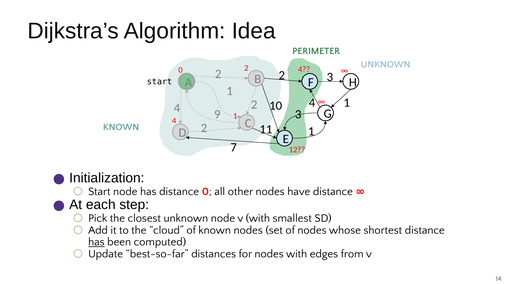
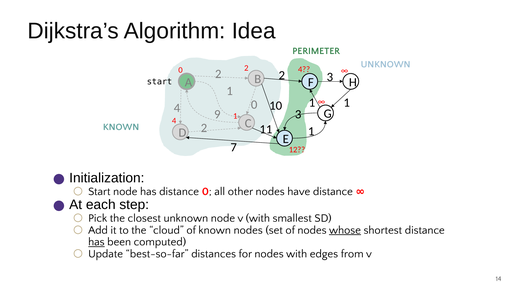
10 4: 4 -> 1
2 at (254, 105): 2 -> 0
whose underline: none -> present
